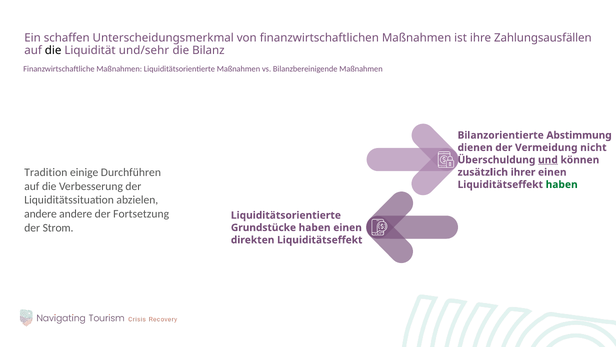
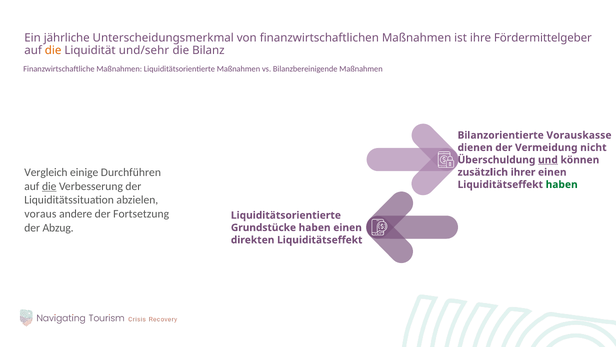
schaffen: schaffen -> jährliche
Zahlungsausfällen: Zahlungsausfällen -> Fördermittelgeber
die at (53, 50) colour: black -> orange
Abstimmung: Abstimmung -> Vorauskasse
Tradition: Tradition -> Vergleich
die at (49, 186) underline: none -> present
andere at (41, 214): andere -> voraus
Strom: Strom -> Abzug
